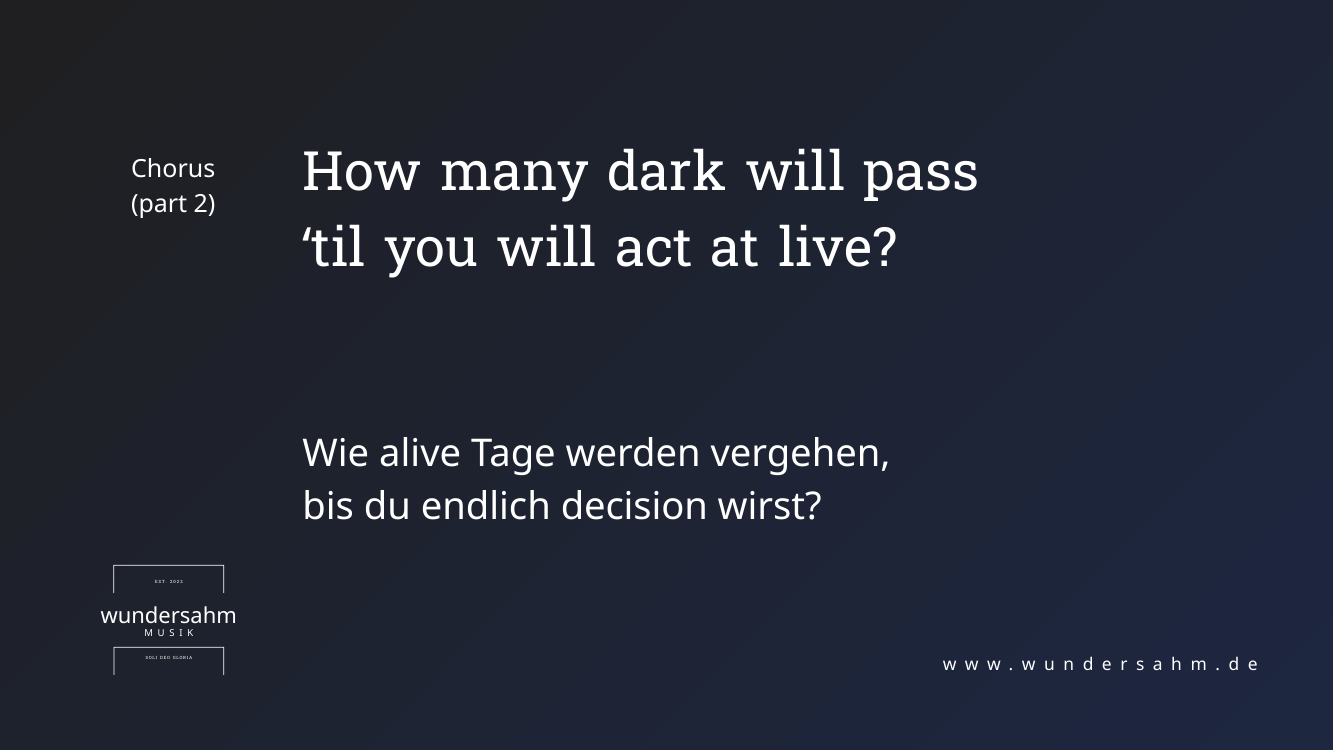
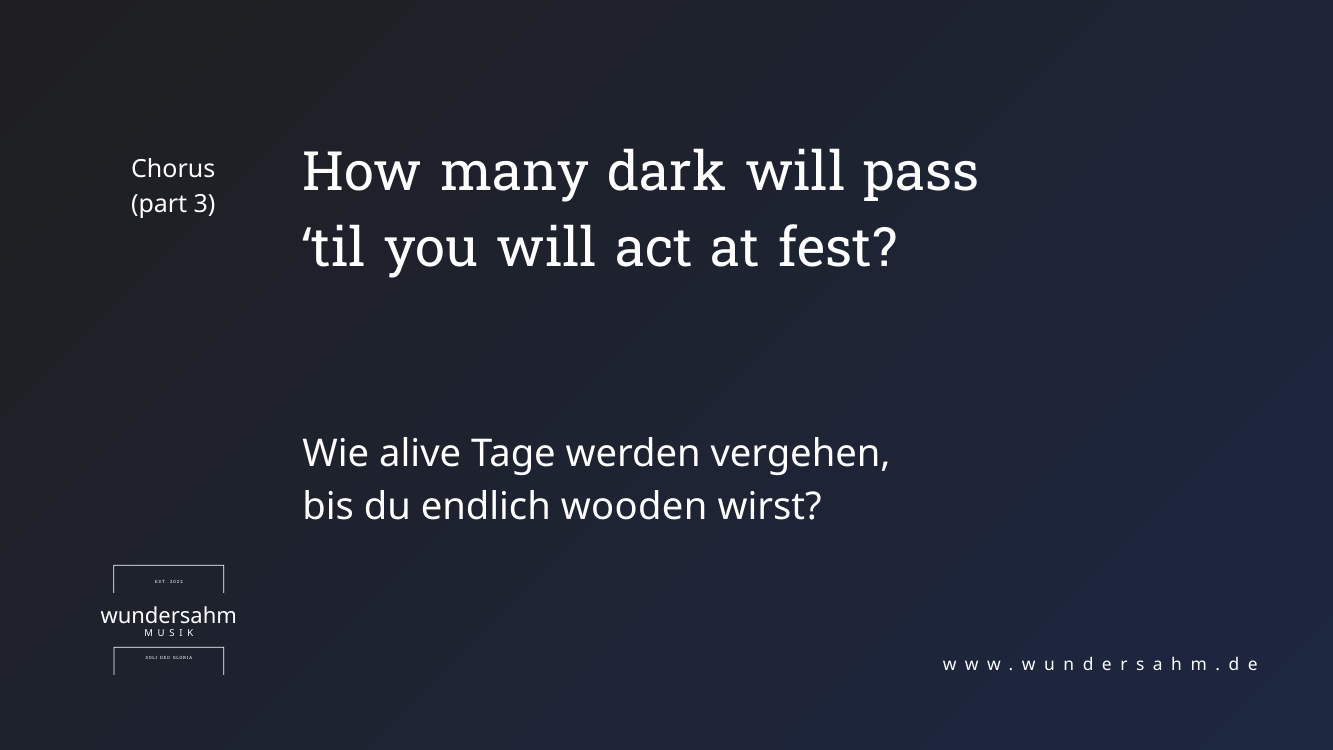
2: 2 -> 3
live: live -> fest
decision: decision -> wooden
